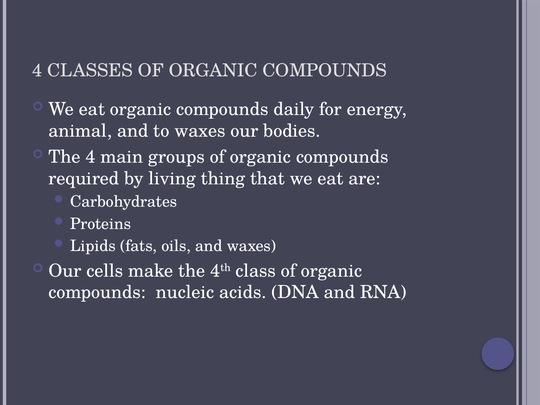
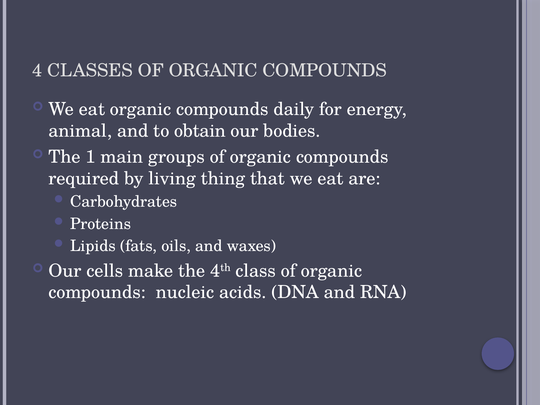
to waxes: waxes -> obtain
The 4: 4 -> 1
